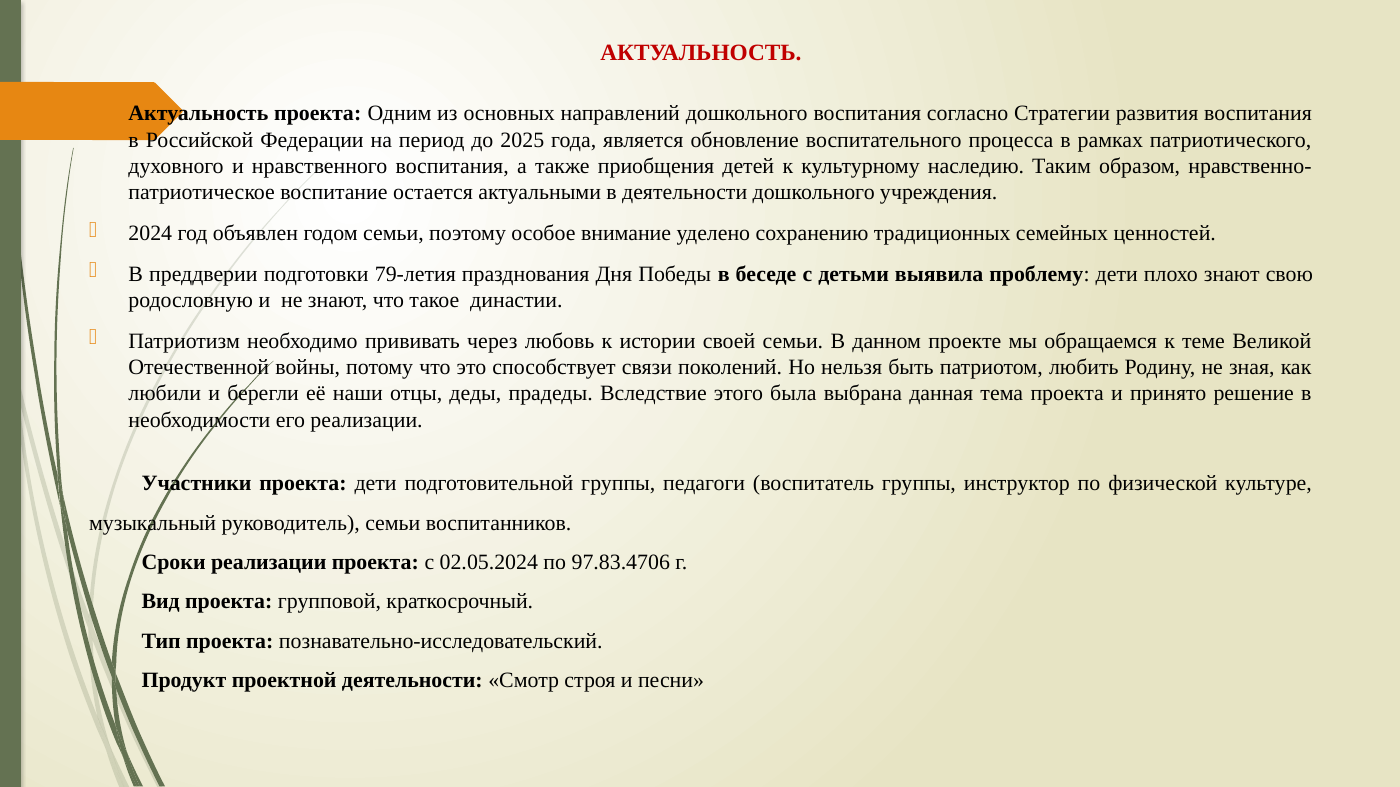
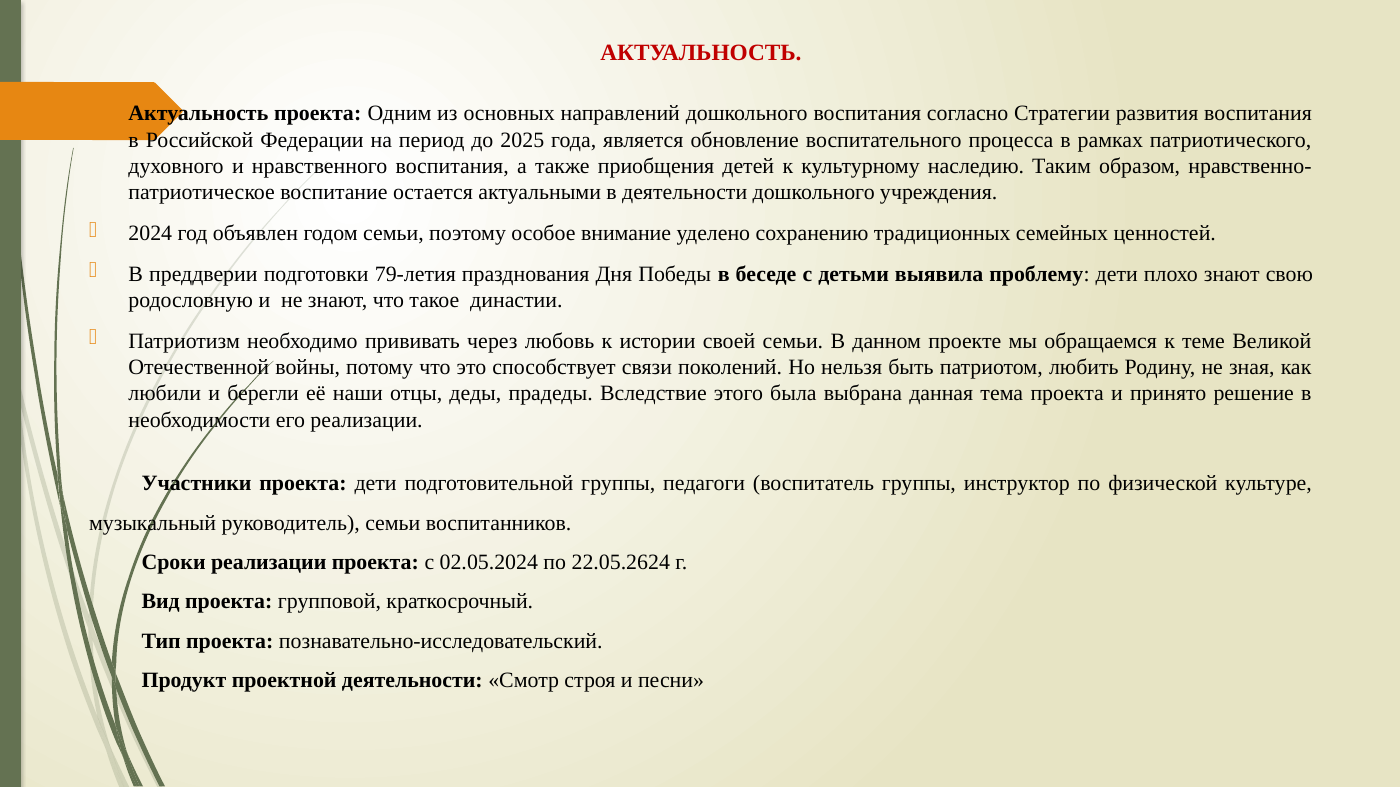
97.83.4706: 97.83.4706 -> 22.05.2624
